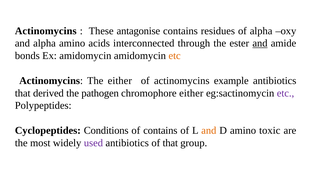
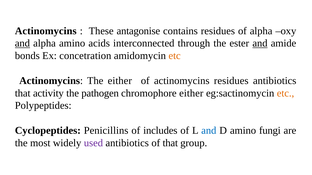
and at (22, 43) underline: none -> present
Ex amidomycin: amidomycin -> concetration
actinomycins example: example -> residues
derived: derived -> activity
etc at (286, 93) colour: purple -> orange
Conditions: Conditions -> Penicillins
of contains: contains -> includes
and at (209, 131) colour: orange -> blue
toxic: toxic -> fungi
